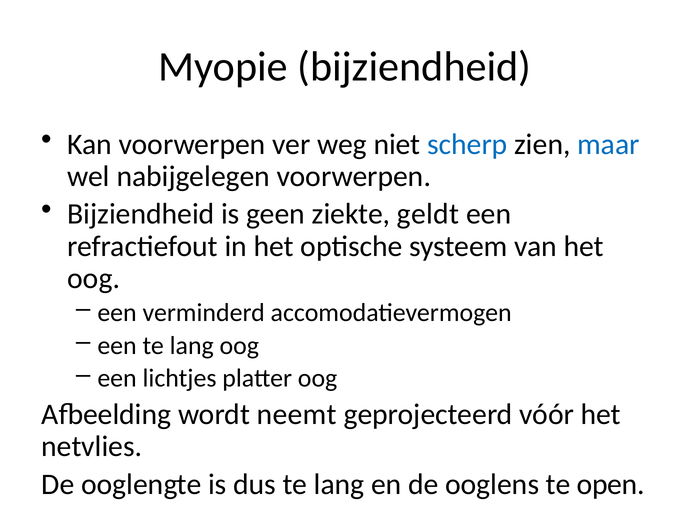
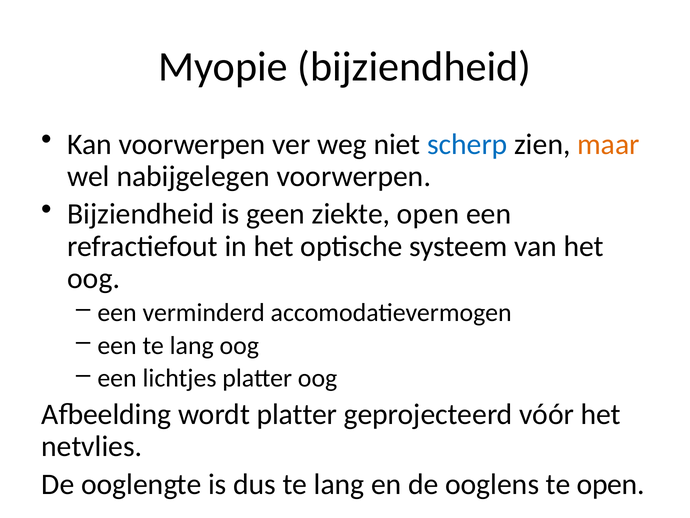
maar colour: blue -> orange
ziekte geldt: geldt -> open
wordt neemt: neemt -> platter
